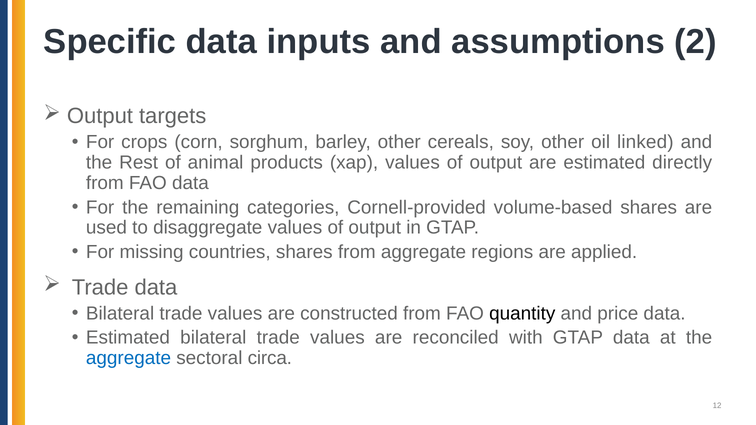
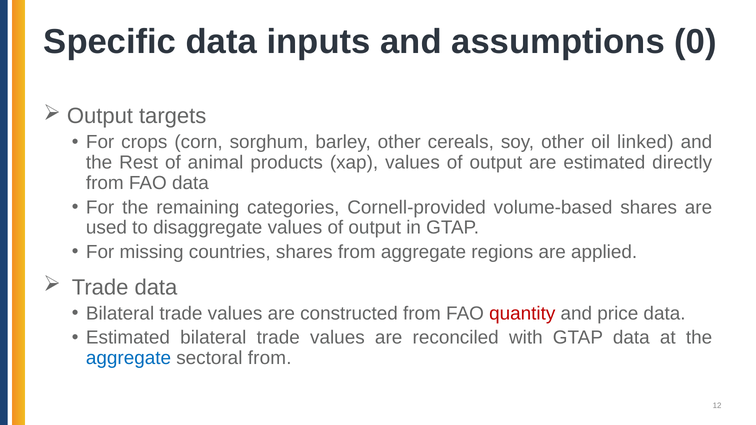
2: 2 -> 0
quantity colour: black -> red
sectoral circa: circa -> from
